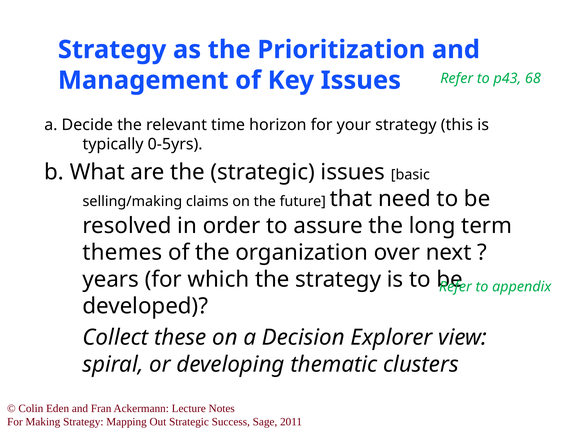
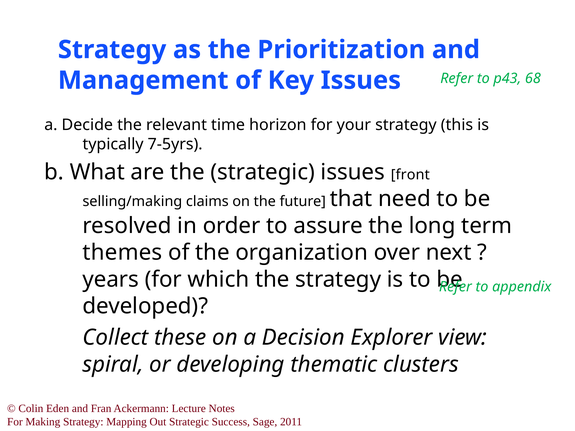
0-5yrs: 0-5yrs -> 7-5yrs
basic: basic -> front
